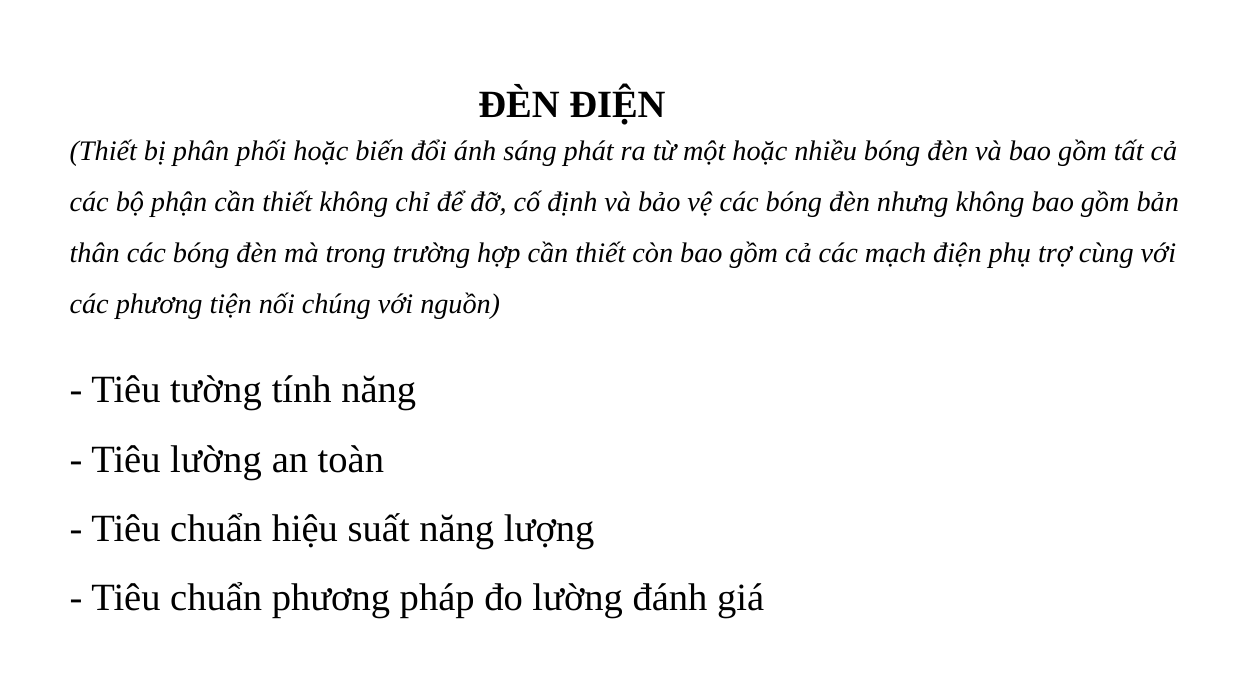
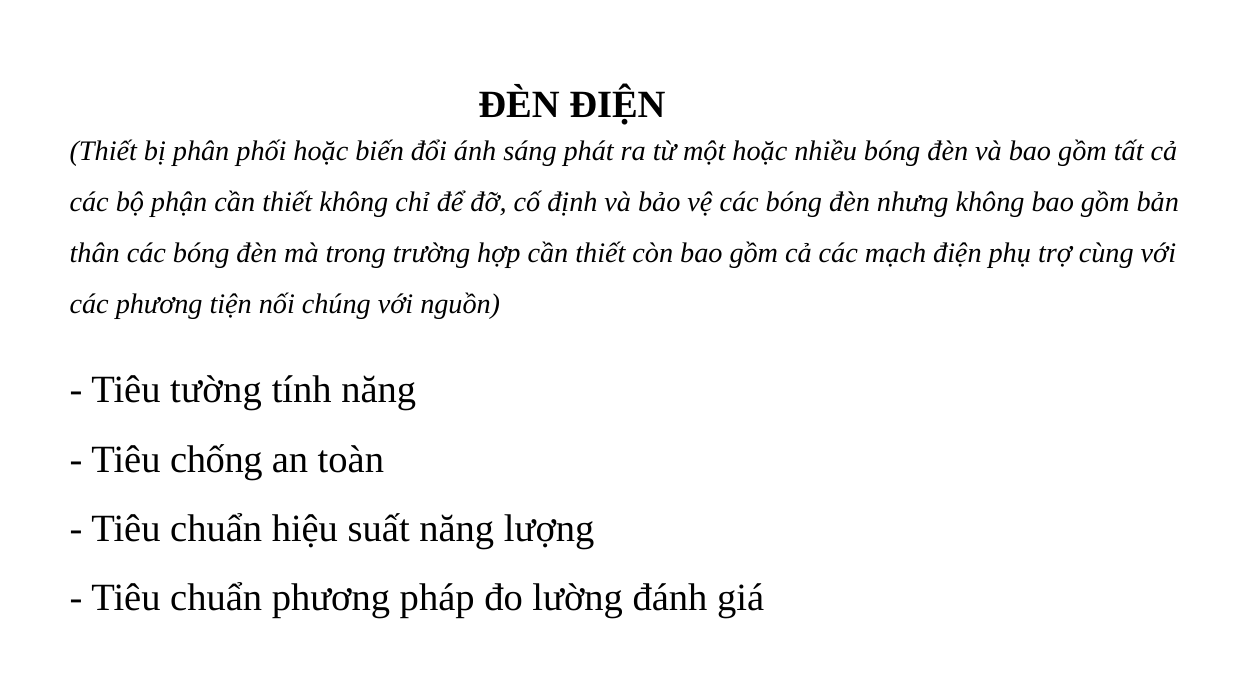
Tiêu lường: lường -> chống
